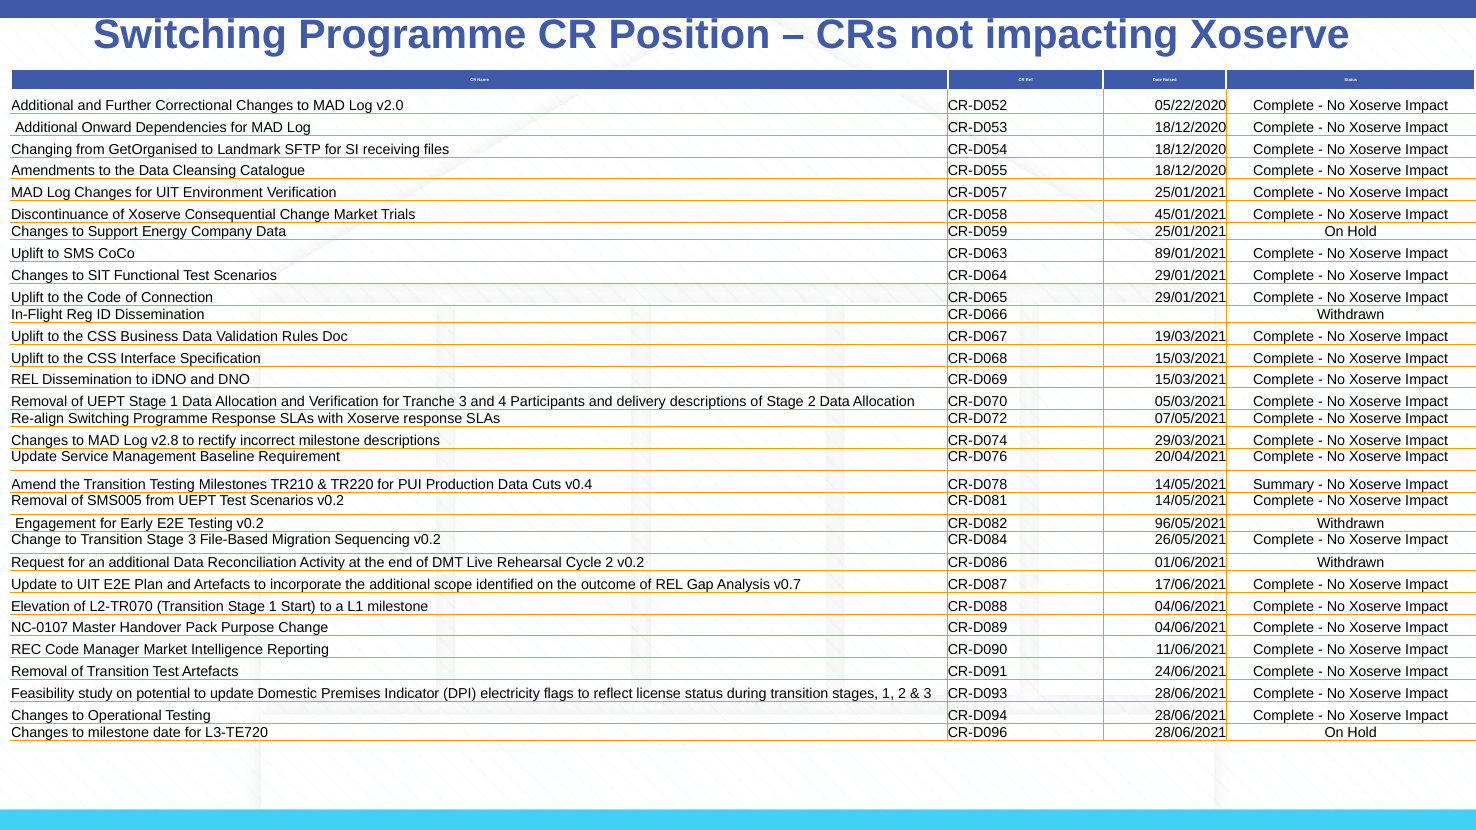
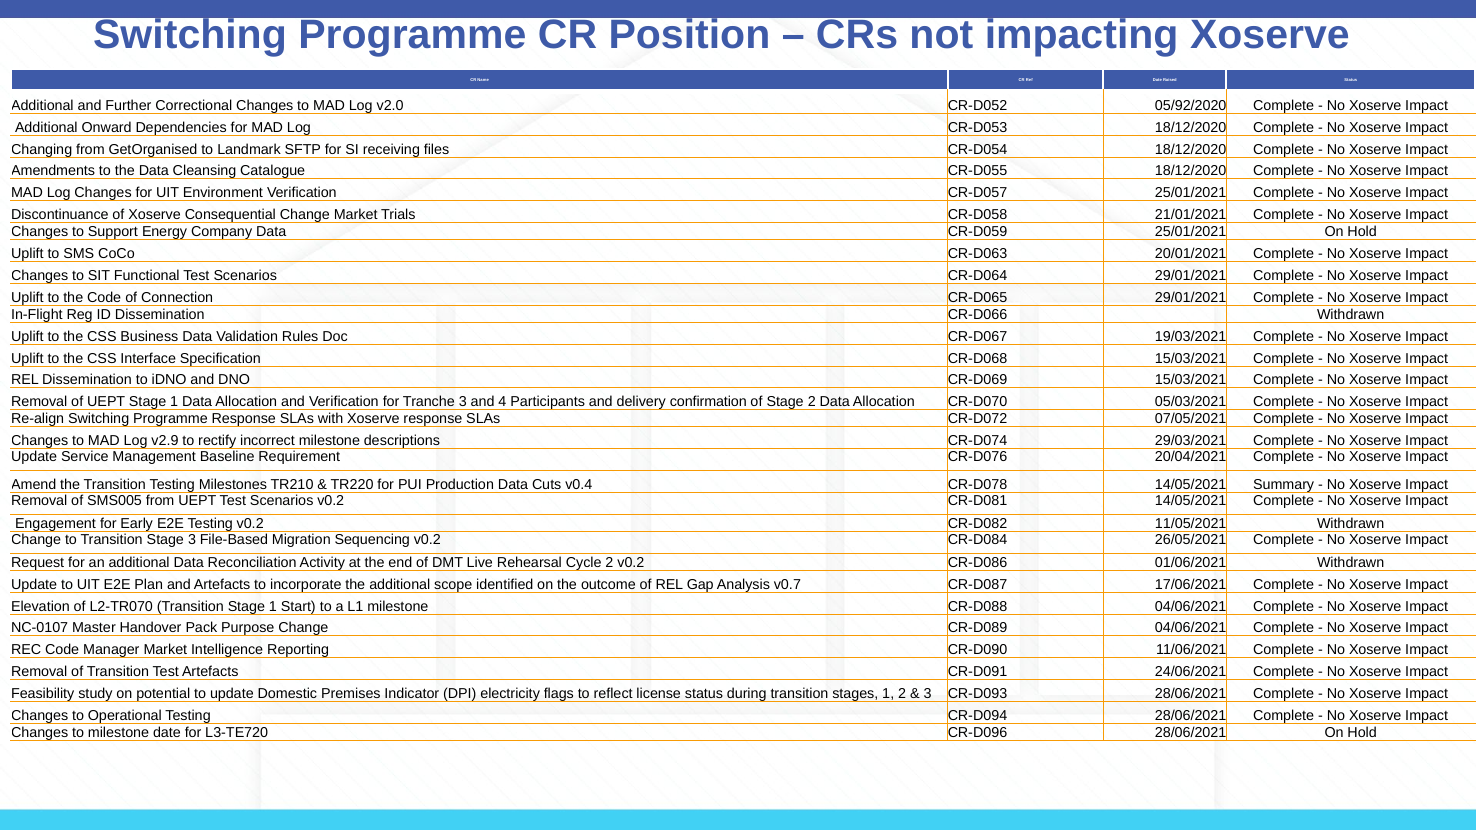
05/22/2020: 05/22/2020 -> 05/92/2020
45/01/2021: 45/01/2021 -> 21/01/2021
89/01/2021: 89/01/2021 -> 20/01/2021
delivery descriptions: descriptions -> confirmation
v2.8: v2.8 -> v2.9
96/05/2021: 96/05/2021 -> 11/05/2021
